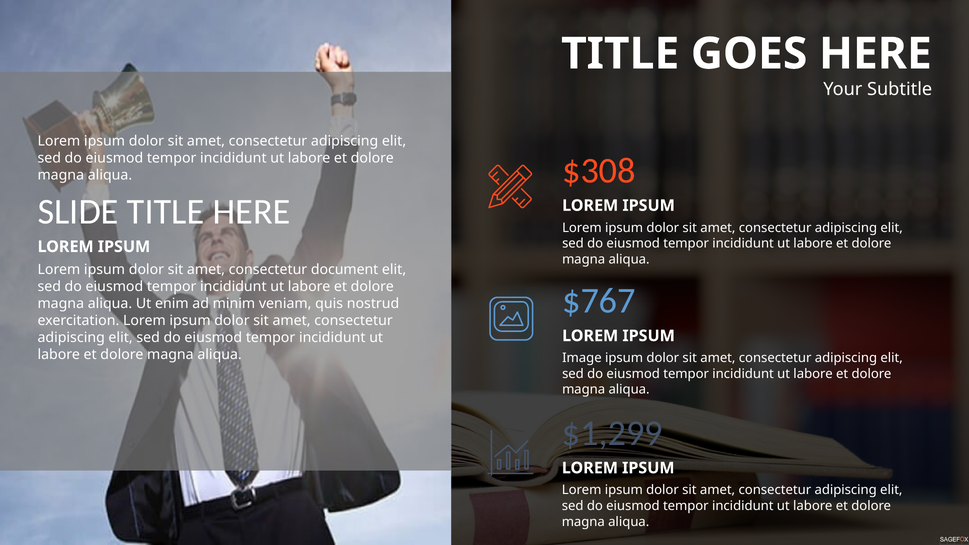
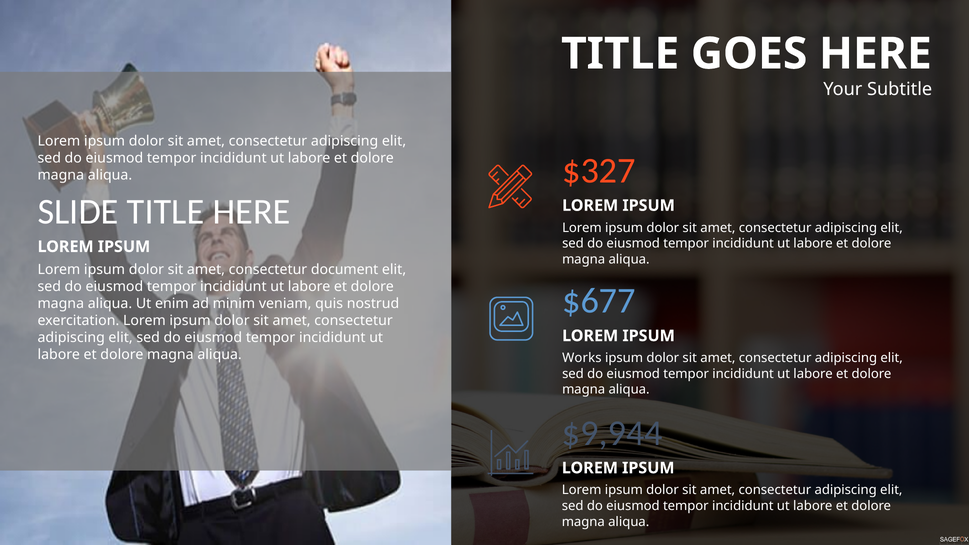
$308: $308 -> $327
$767: $767 -> $677
Image: Image -> Works
$1,299: $1,299 -> $9,944
